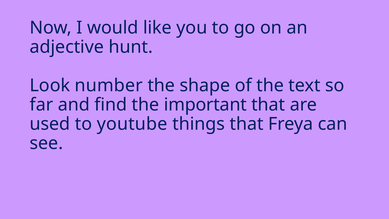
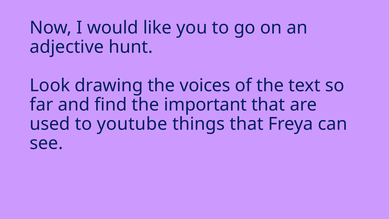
number: number -> drawing
shape: shape -> voices
